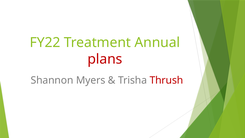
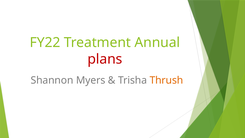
Thrush colour: red -> orange
